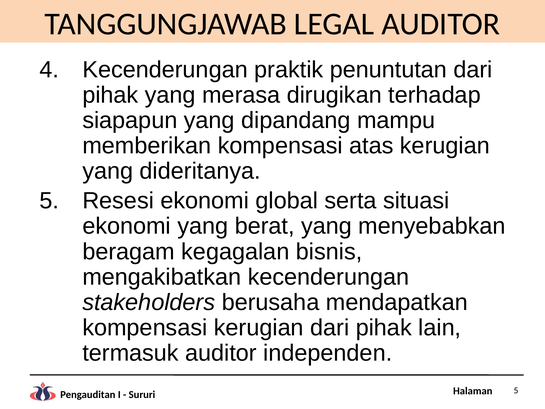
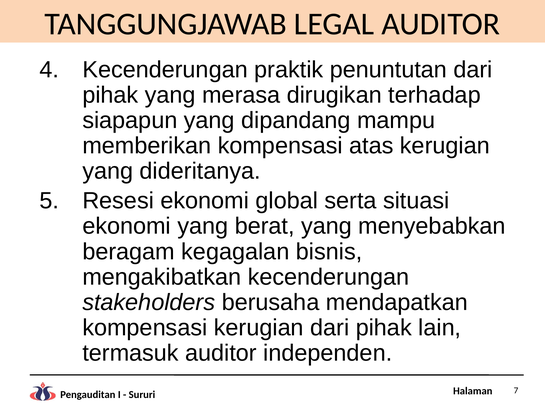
5 at (516, 390): 5 -> 7
